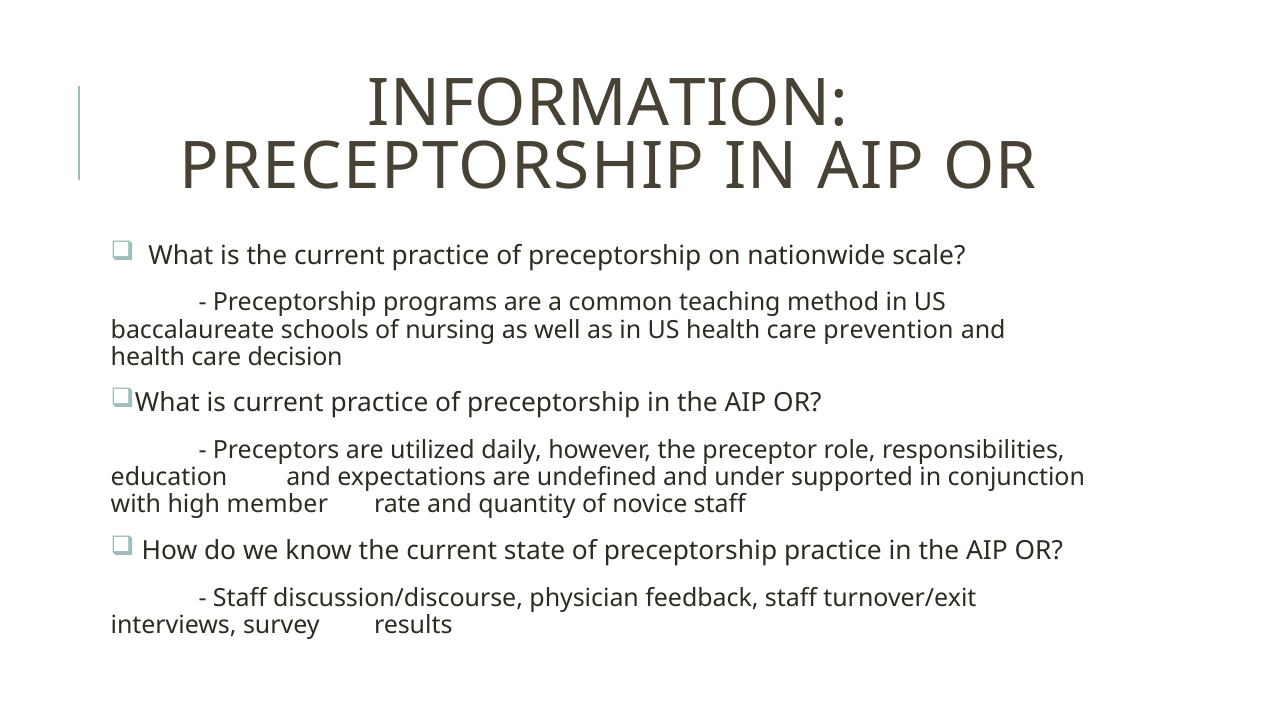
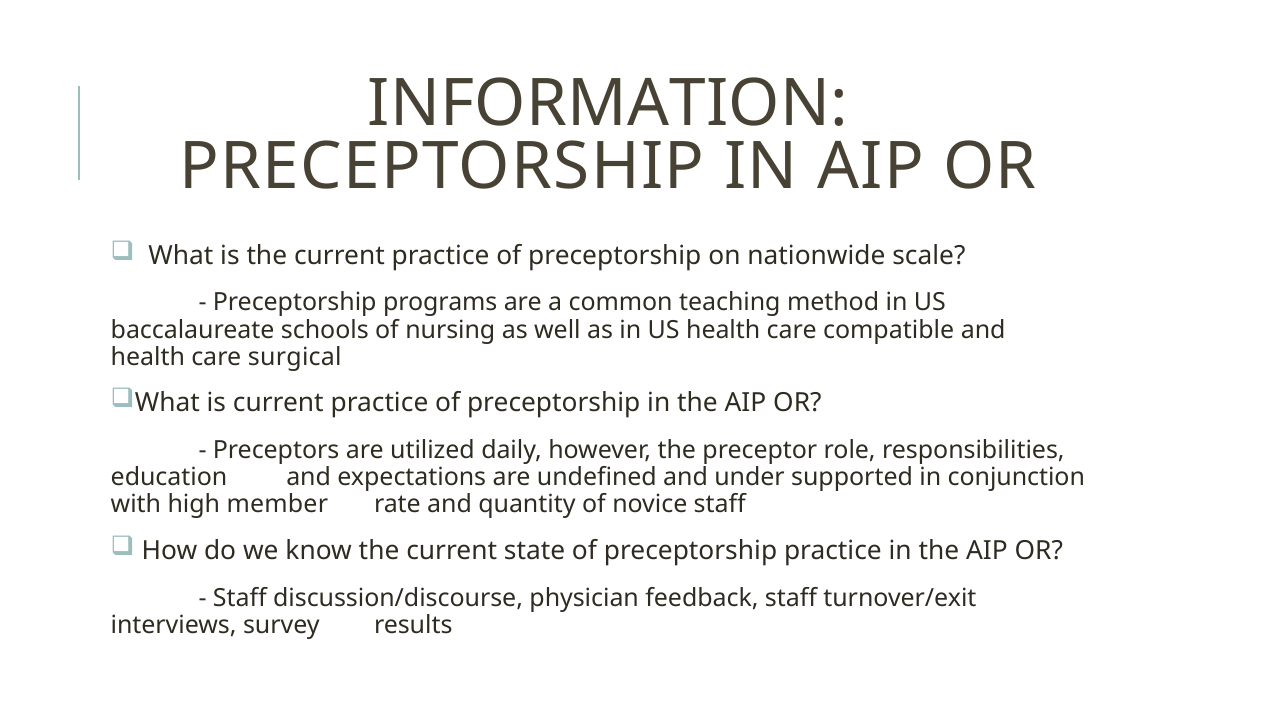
prevention: prevention -> compatible
decision: decision -> surgical
